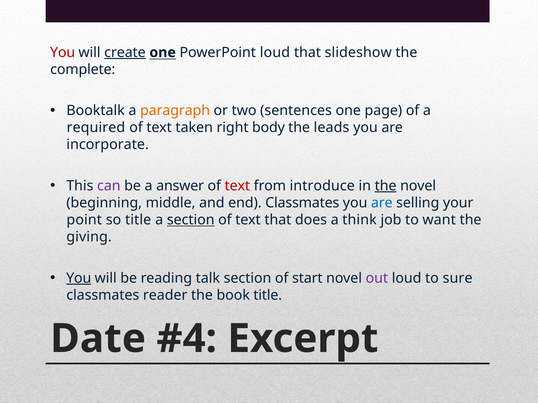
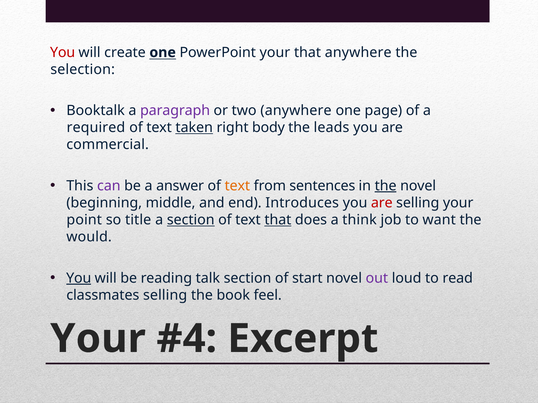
create underline: present -> none
PowerPoint loud: loud -> your
that slideshow: slideshow -> anywhere
complete: complete -> selection
paragraph colour: orange -> purple
two sentences: sentences -> anywhere
taken underline: none -> present
incorporate: incorporate -> commercial
text at (237, 186) colour: red -> orange
introduce: introduce -> sentences
end Classmates: Classmates -> Introduces
are at (382, 203) colour: blue -> red
that at (278, 220) underline: none -> present
giving: giving -> would
sure: sure -> read
classmates reader: reader -> selling
book title: title -> feel
Date at (98, 339): Date -> Your
